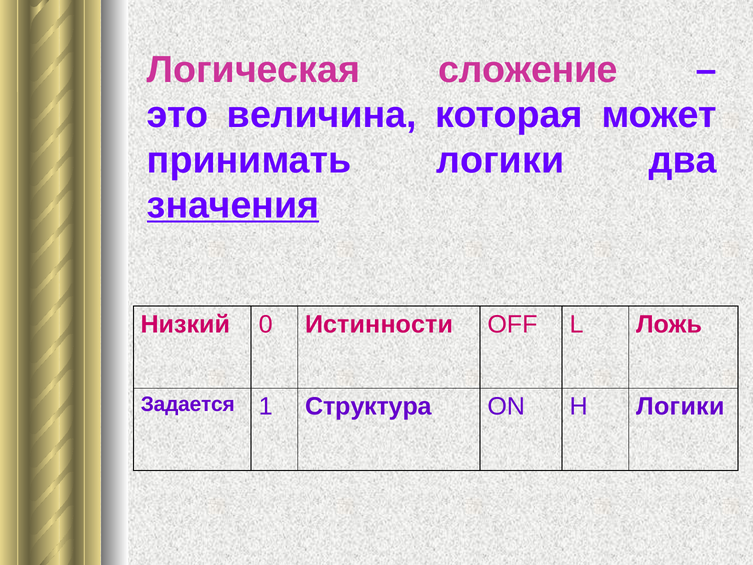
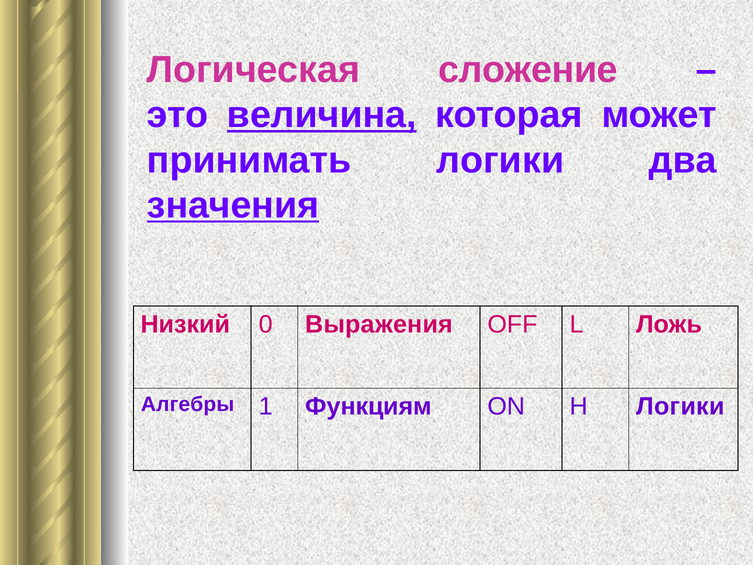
величина underline: none -> present
Истинности: Истинности -> Выражения
Задается: Задается -> Алгебры
Структура: Структура -> Функциям
